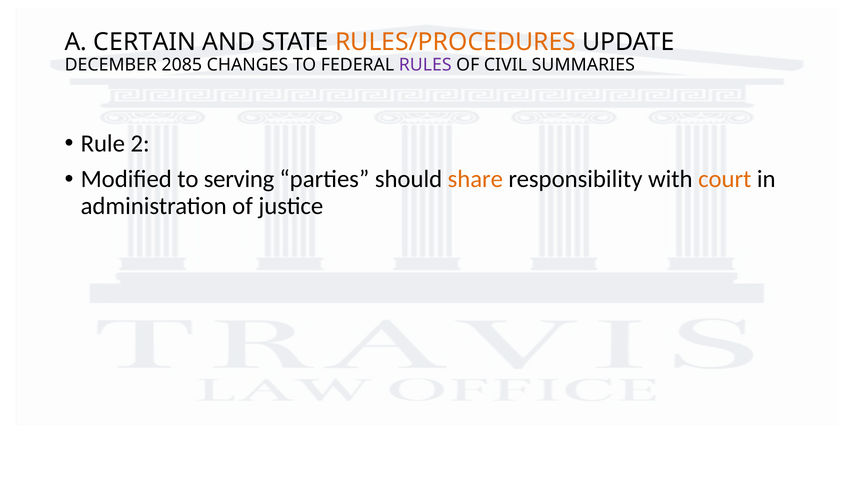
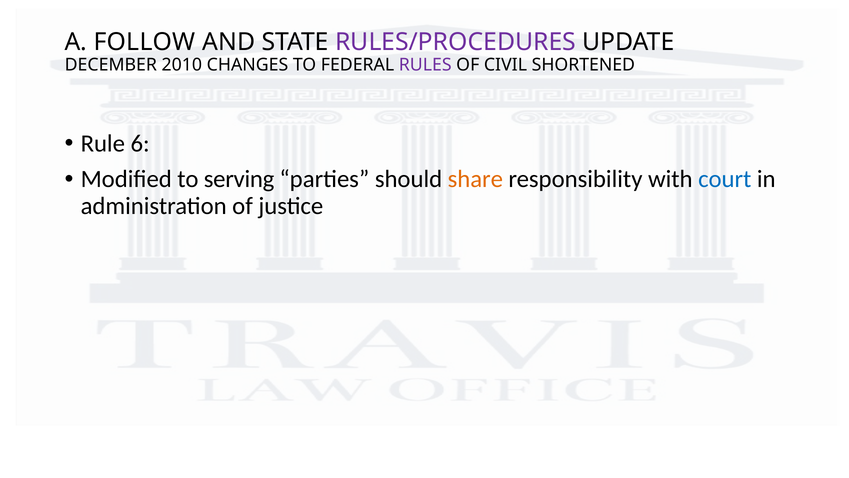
CERTAIN: CERTAIN -> FOLLOW
RULES/PROCEDURES colour: orange -> purple
2085: 2085 -> 2010
SUMMARIES: SUMMARIES -> SHORTENED
2: 2 -> 6
court colour: orange -> blue
